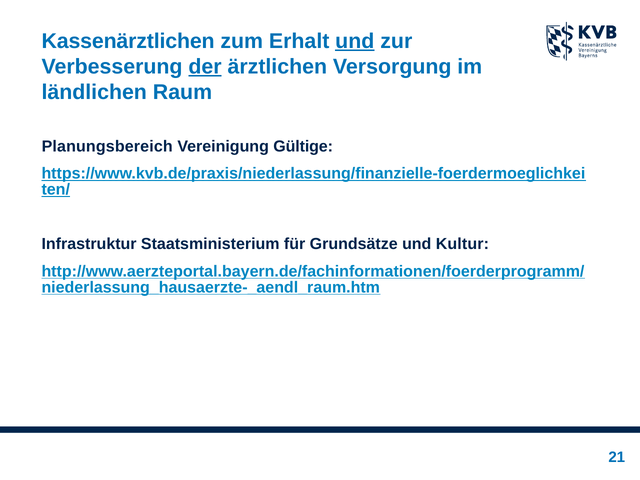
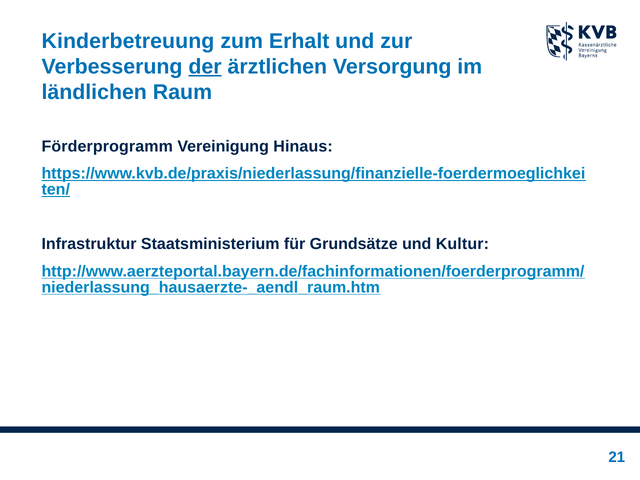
Kassenärztlichen: Kassenärztlichen -> Kinderbetreuung
und at (355, 41) underline: present -> none
Planungsbereich: Planungsbereich -> Förderprogramm
Gültige: Gültige -> Hinaus
